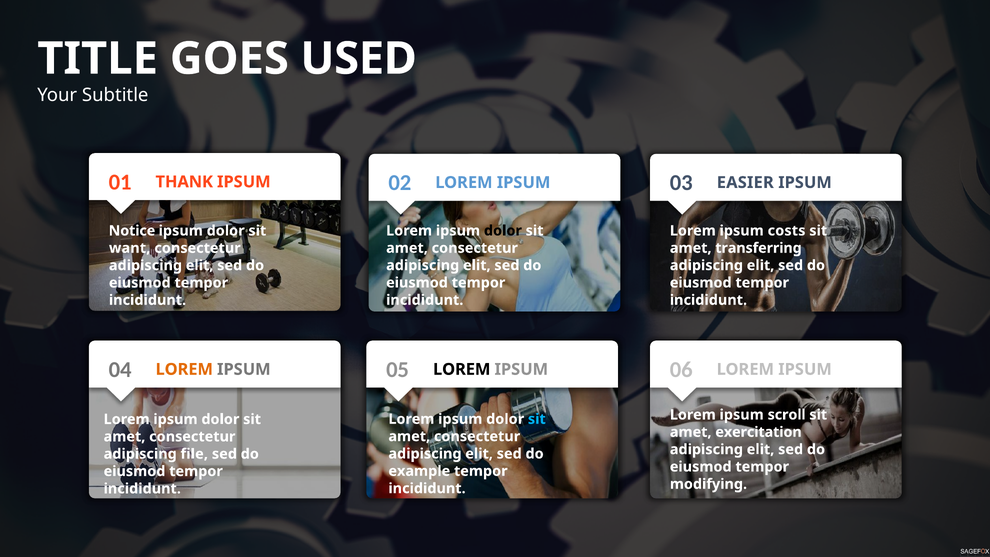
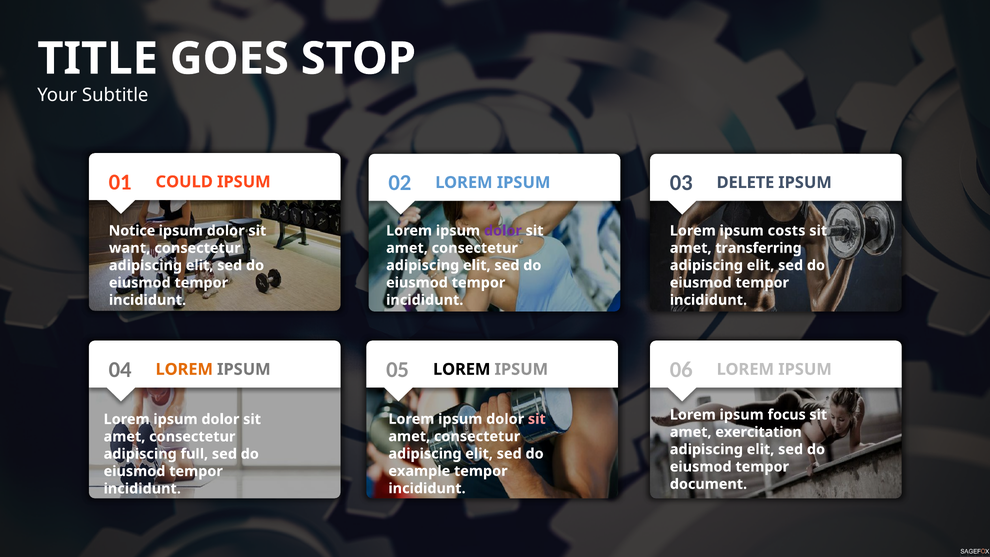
USED: USED -> STOP
THANK: THANK -> COULD
EASIER: EASIER -> DELETE
dolor at (503, 231) colour: black -> purple
scroll: scroll -> focus
sit at (537, 419) colour: light blue -> pink
file: file -> full
modifying: modifying -> document
